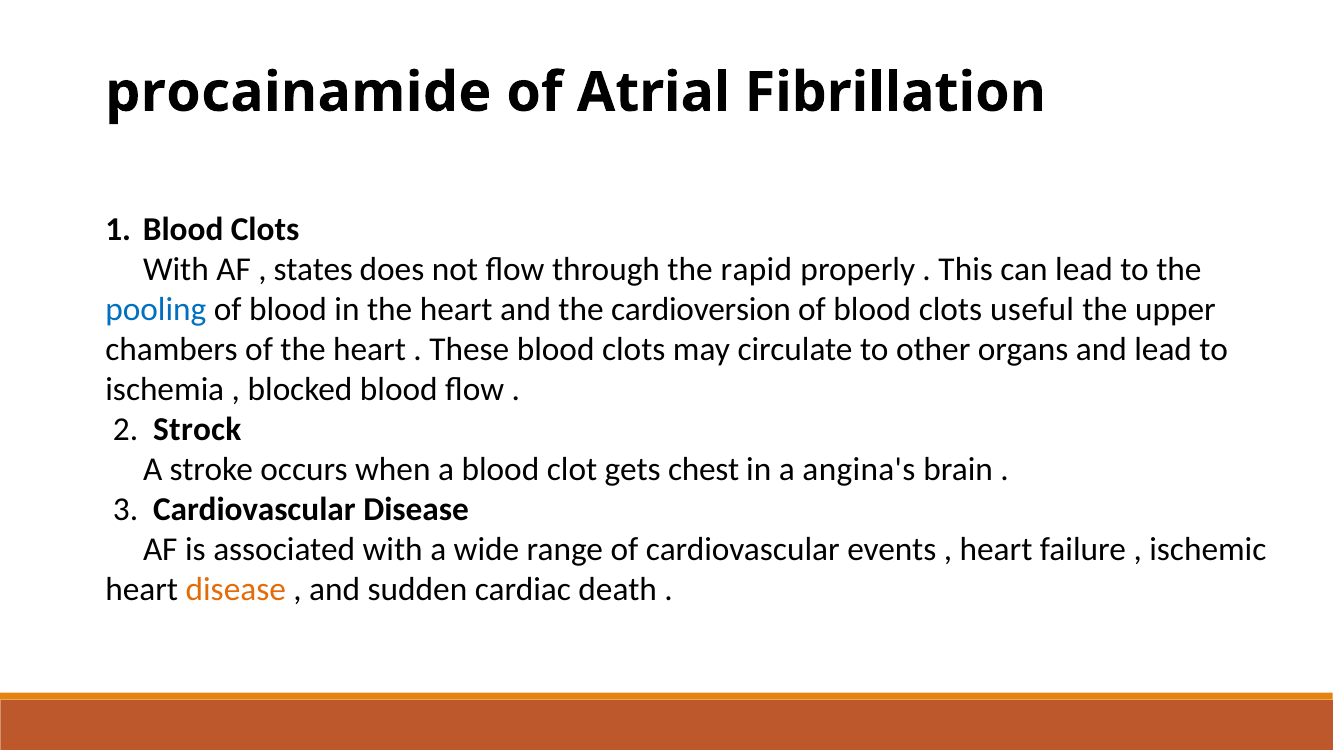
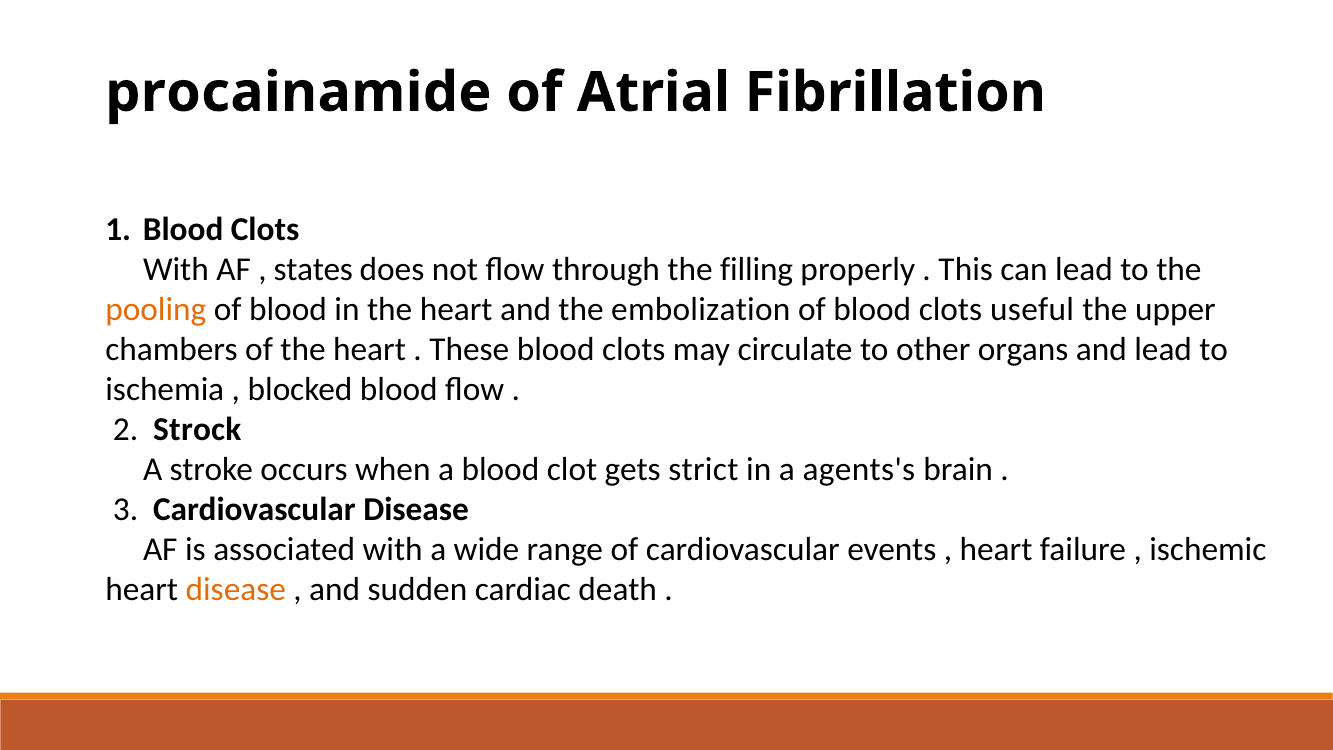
rapid: rapid -> filling
pooling colour: blue -> orange
cardioversion: cardioversion -> embolization
chest: chest -> strict
angina's: angina's -> agents's
